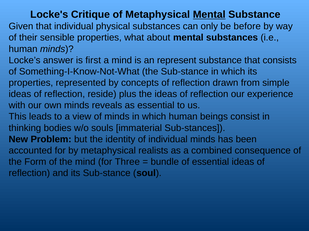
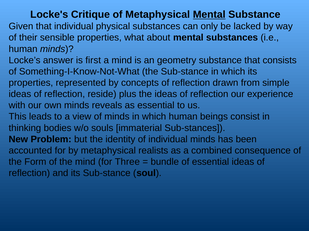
before: before -> lacked
represent: represent -> geometry
